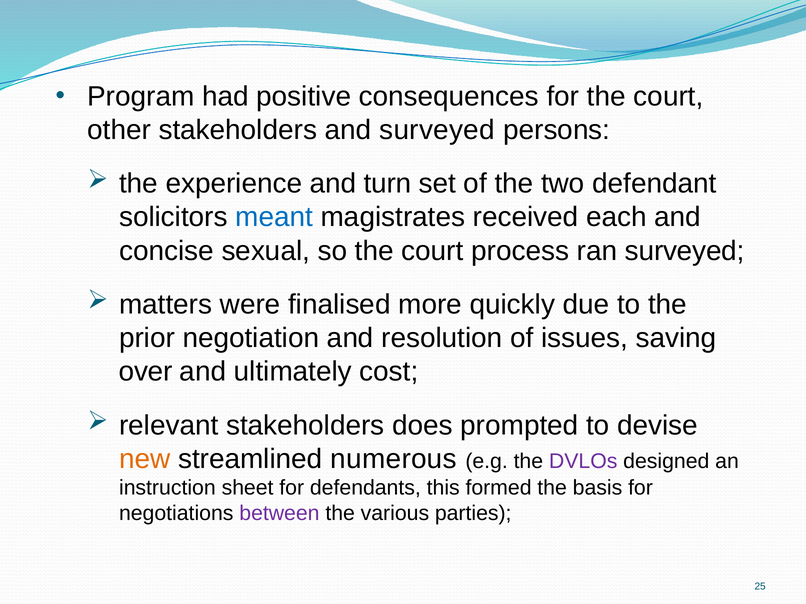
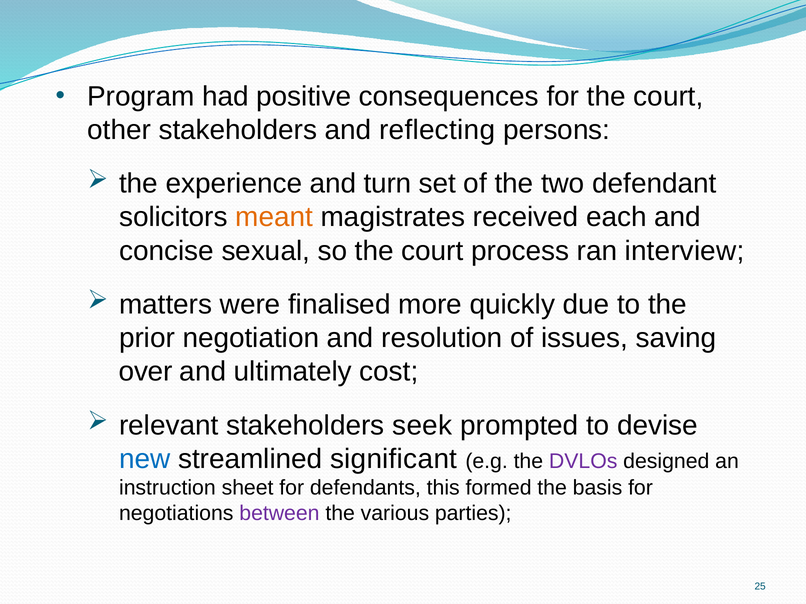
and surveyed: surveyed -> reflecting
meant colour: blue -> orange
ran surveyed: surveyed -> interview
does: does -> seek
new colour: orange -> blue
numerous: numerous -> significant
